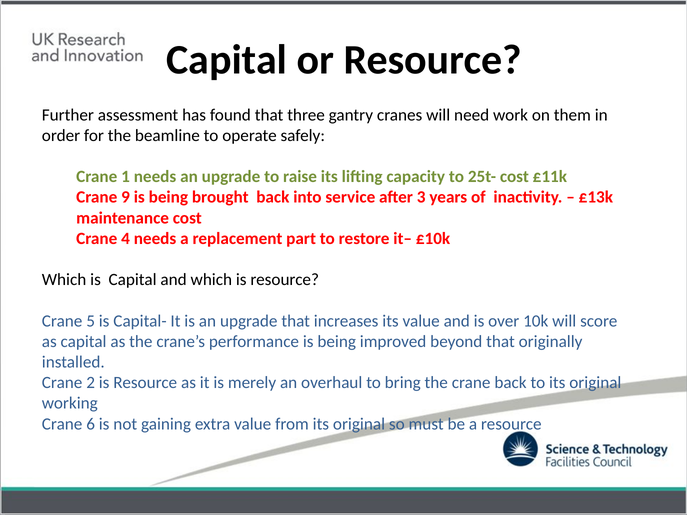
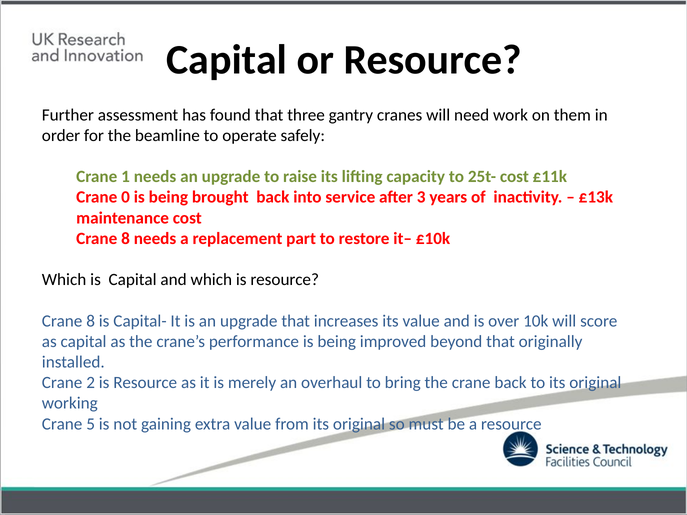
9: 9 -> 0
4 at (126, 239): 4 -> 8
5 at (91, 321): 5 -> 8
6: 6 -> 5
